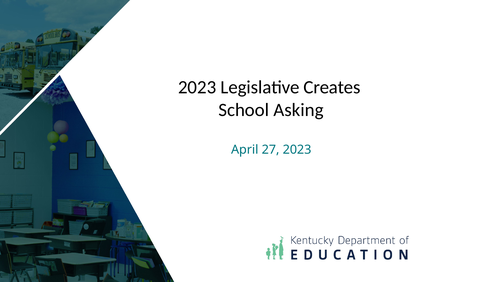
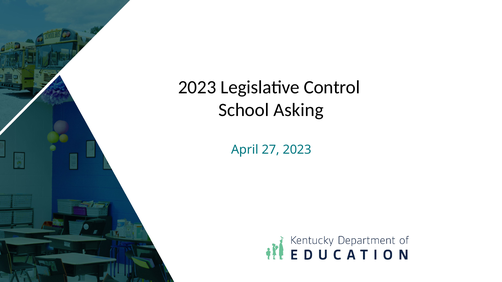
Creates: Creates -> Control
